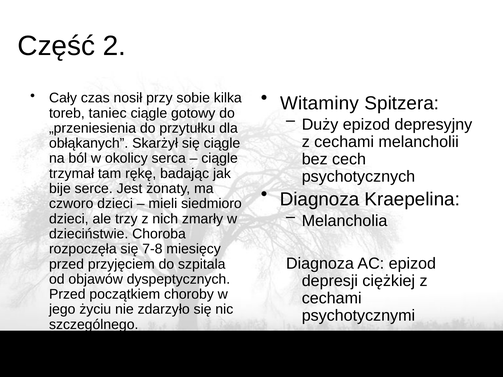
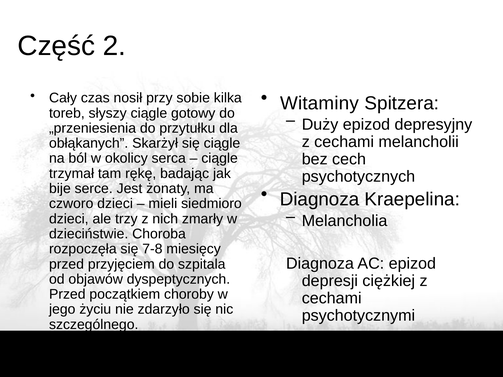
taniec: taniec -> słyszy
